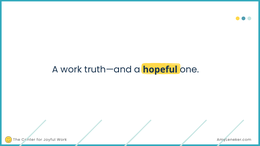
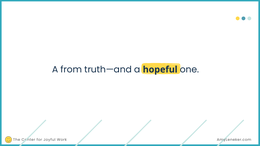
A work: work -> from
